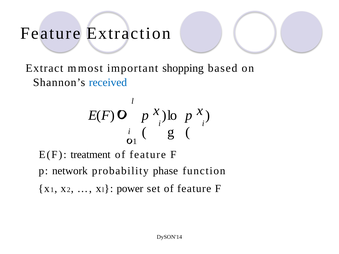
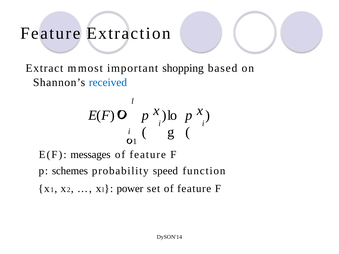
treatment: treatment -> messages
network: network -> schemes
phase: phase -> speed
